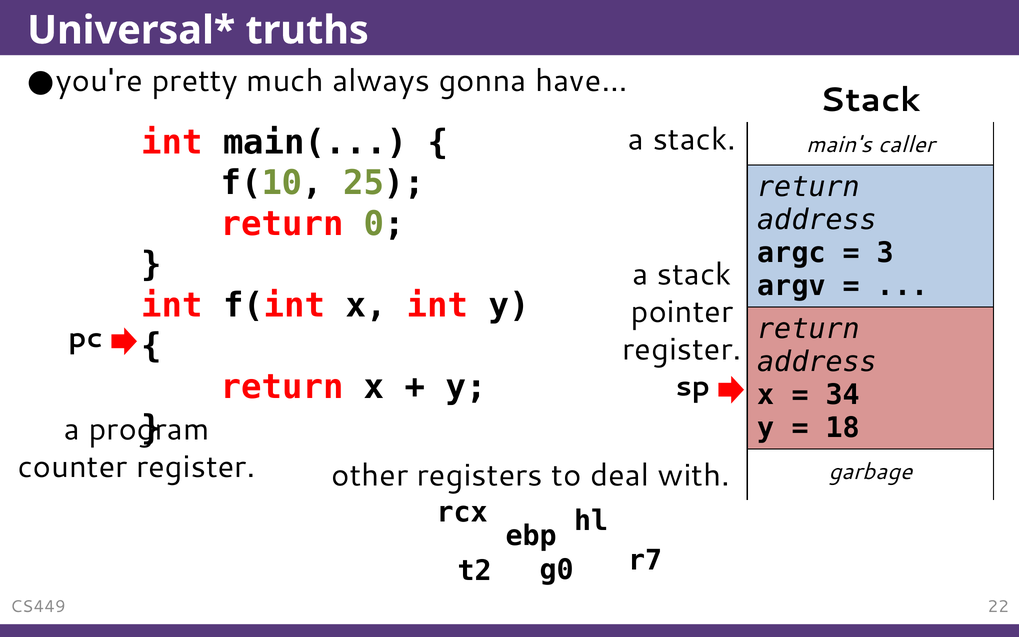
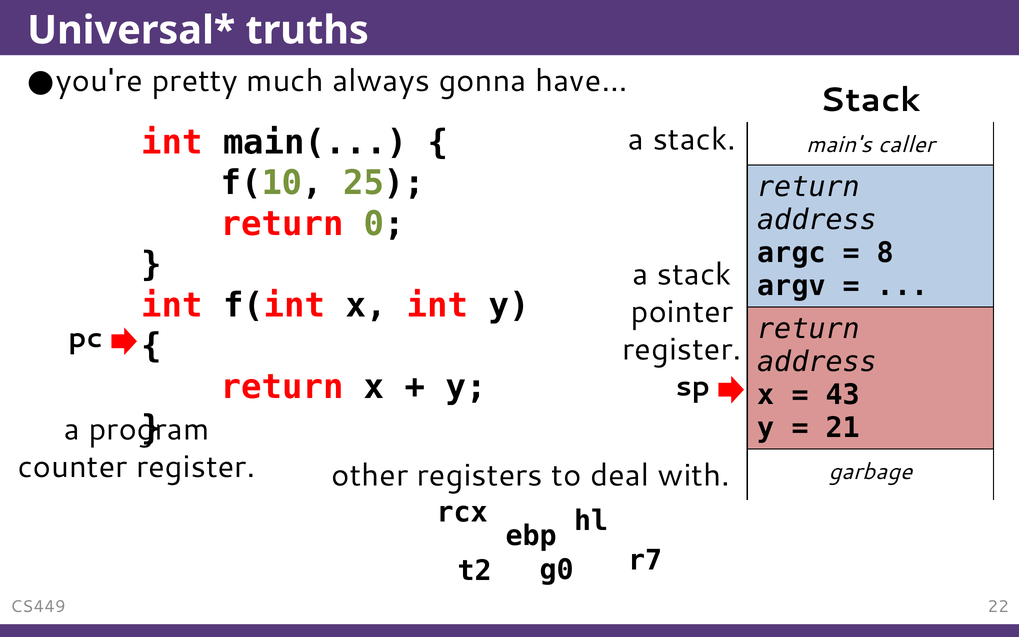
3: 3 -> 8
34: 34 -> 43
18: 18 -> 21
